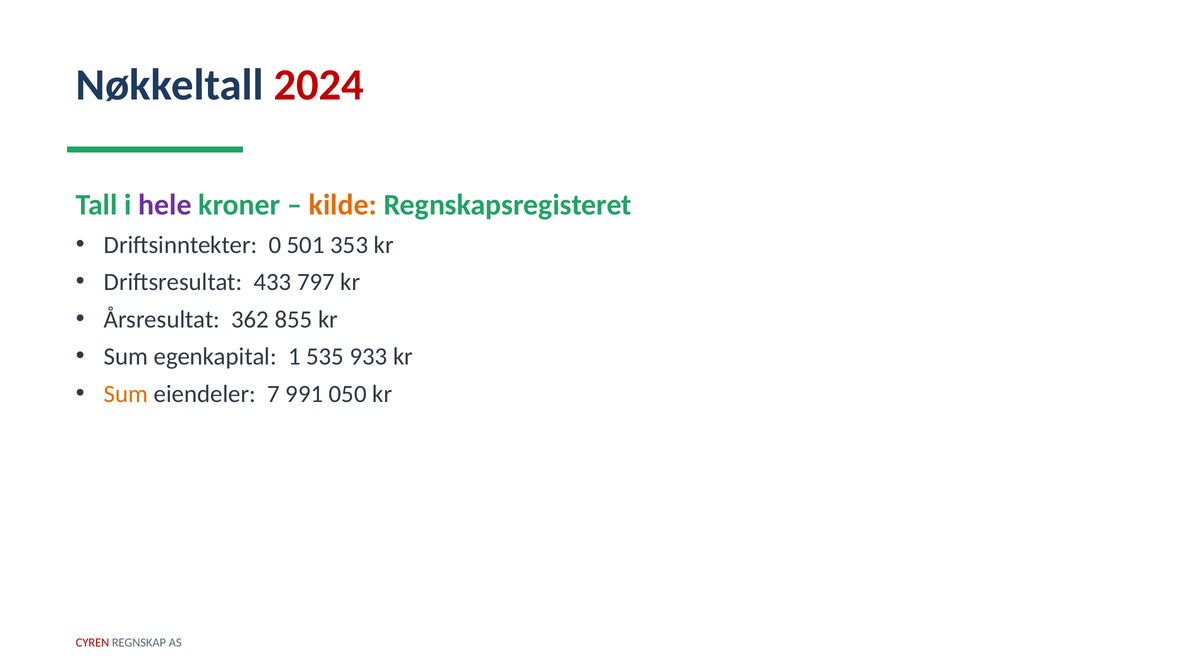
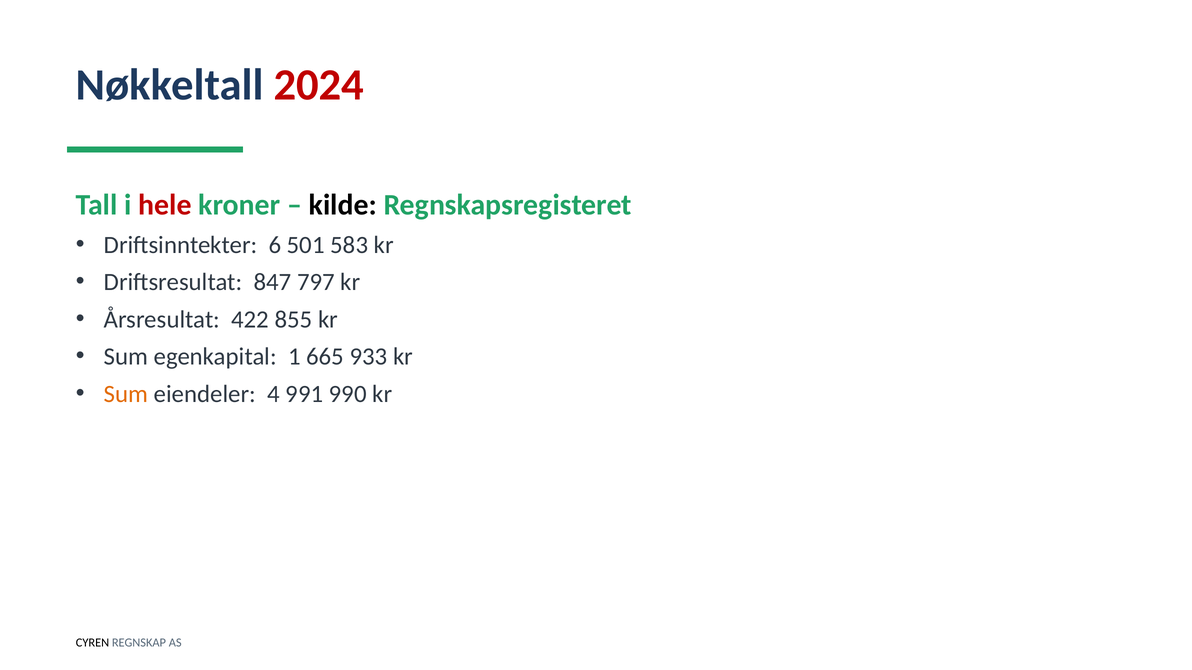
hele colour: purple -> red
kilde colour: orange -> black
0: 0 -> 6
353: 353 -> 583
433: 433 -> 847
362: 362 -> 422
535: 535 -> 665
7: 7 -> 4
050: 050 -> 990
CYREN colour: red -> black
